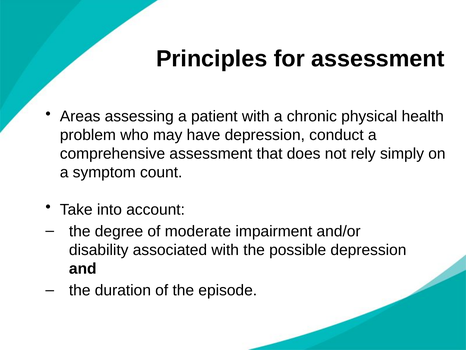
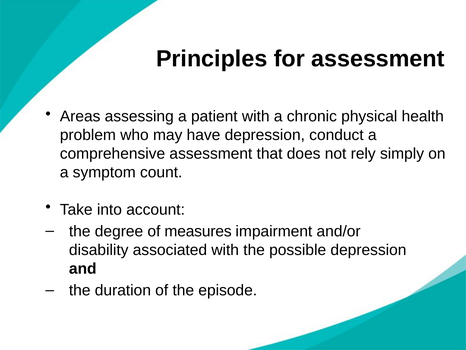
moderate: moderate -> measures
